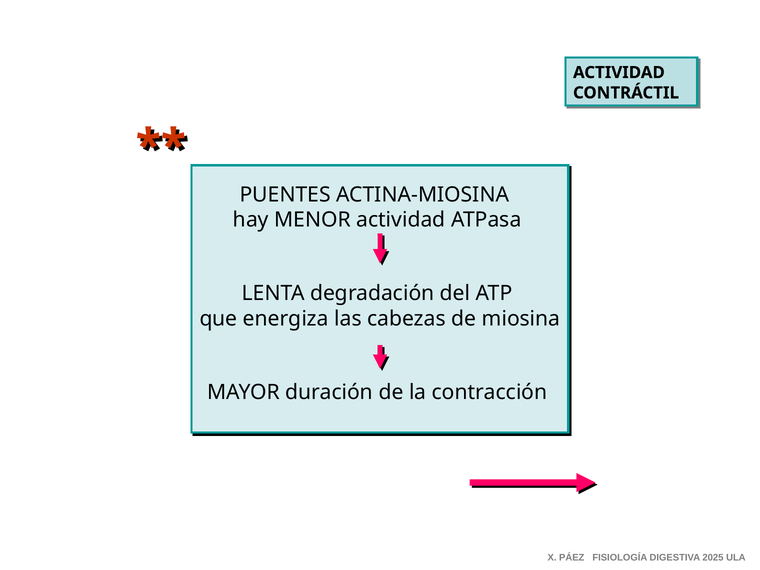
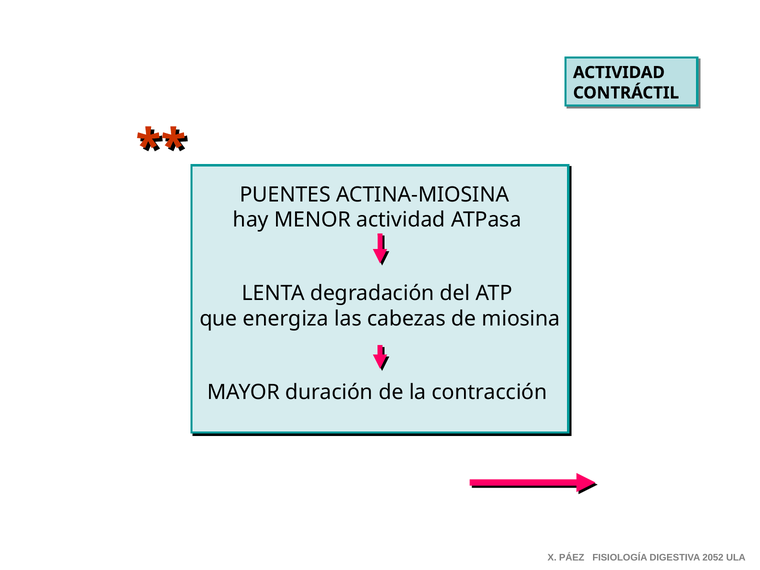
2025: 2025 -> 2052
